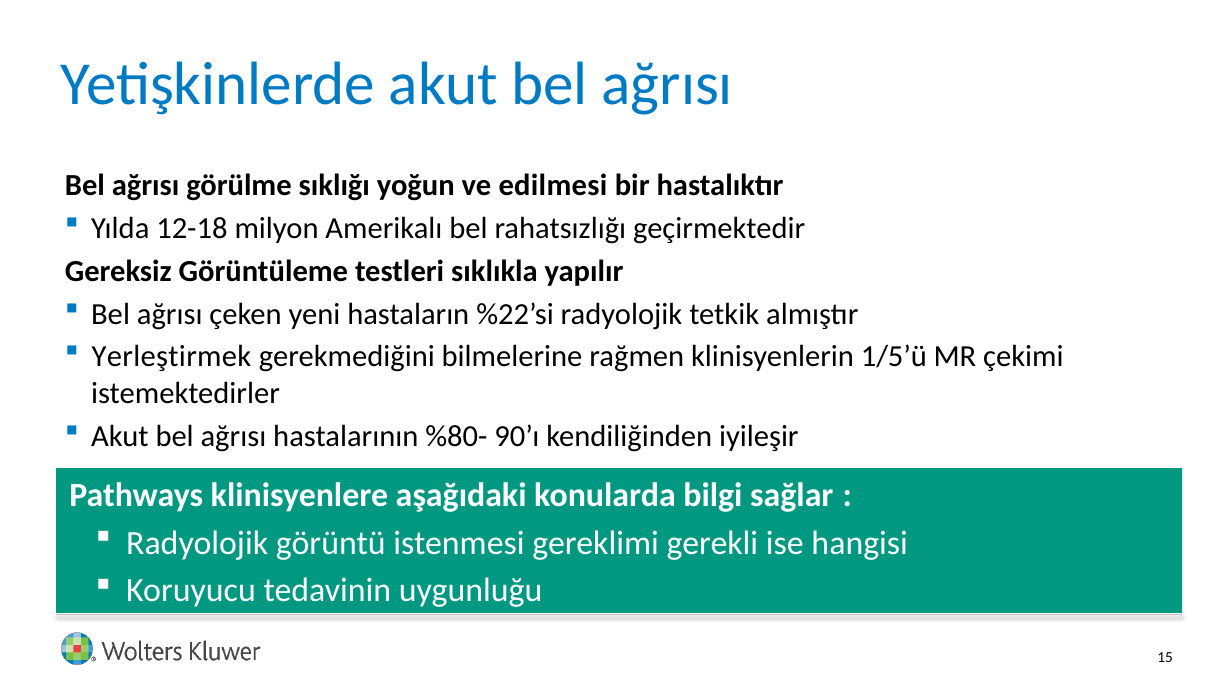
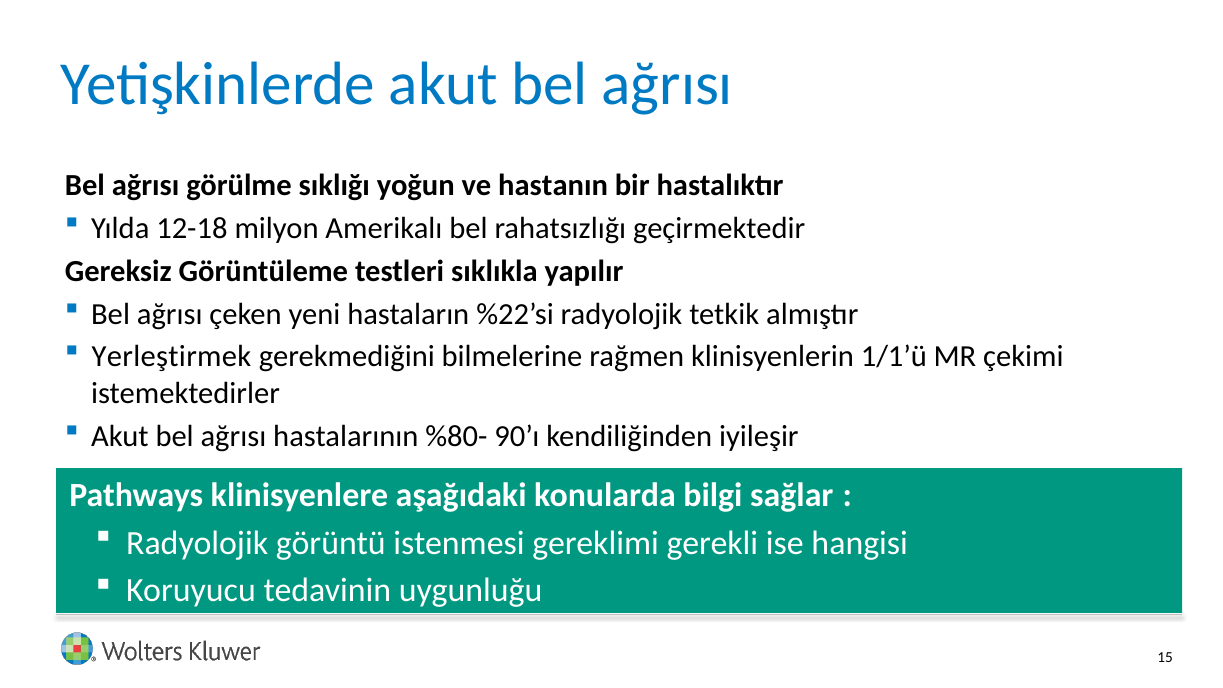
edilmesi: edilmesi -> hastanın
1/5’ü: 1/5’ü -> 1/1’ü
